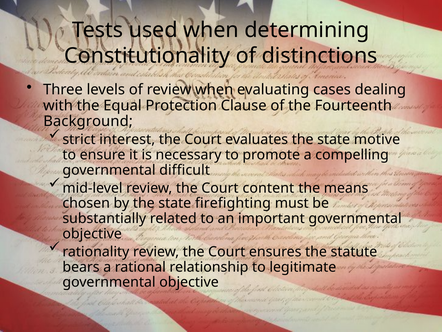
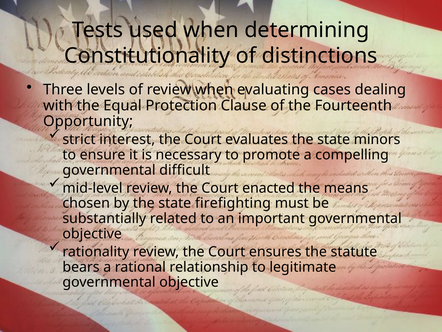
Background: Background -> Opportunity
motive: motive -> minors
content: content -> enacted
